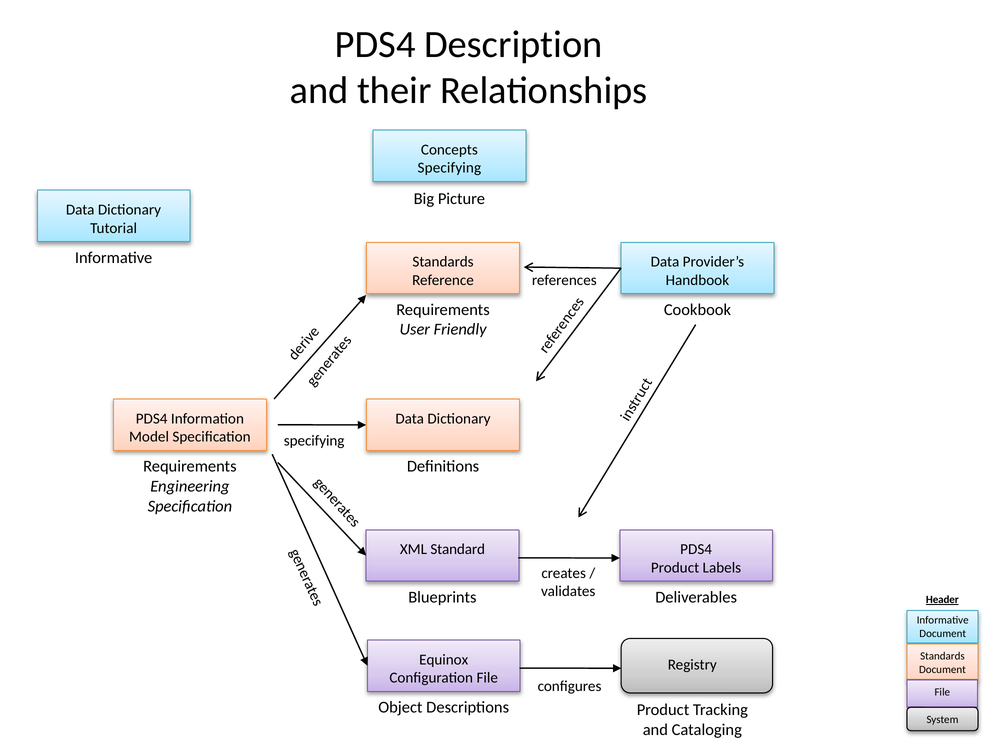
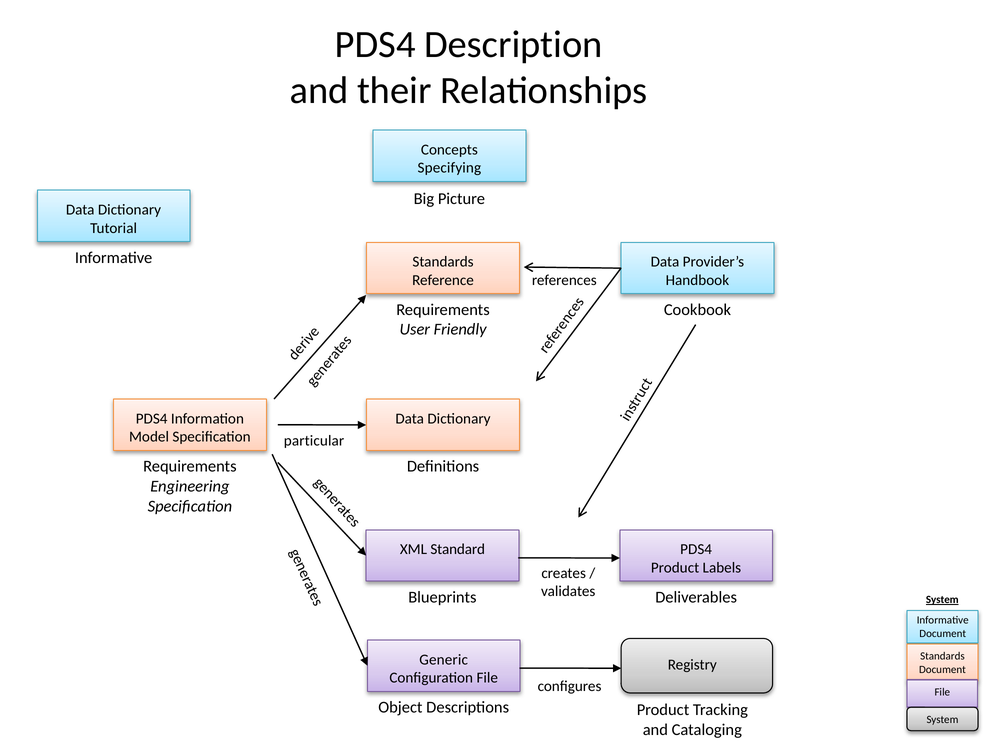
specifying at (314, 440): specifying -> particular
Header at (942, 599): Header -> System
Equinox: Equinox -> Generic
